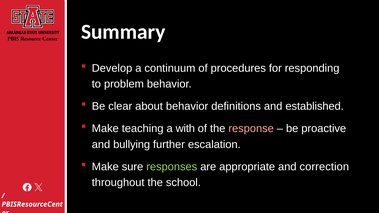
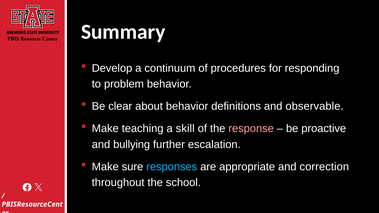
established: established -> observable
with: with -> skill
responses colour: light green -> light blue
